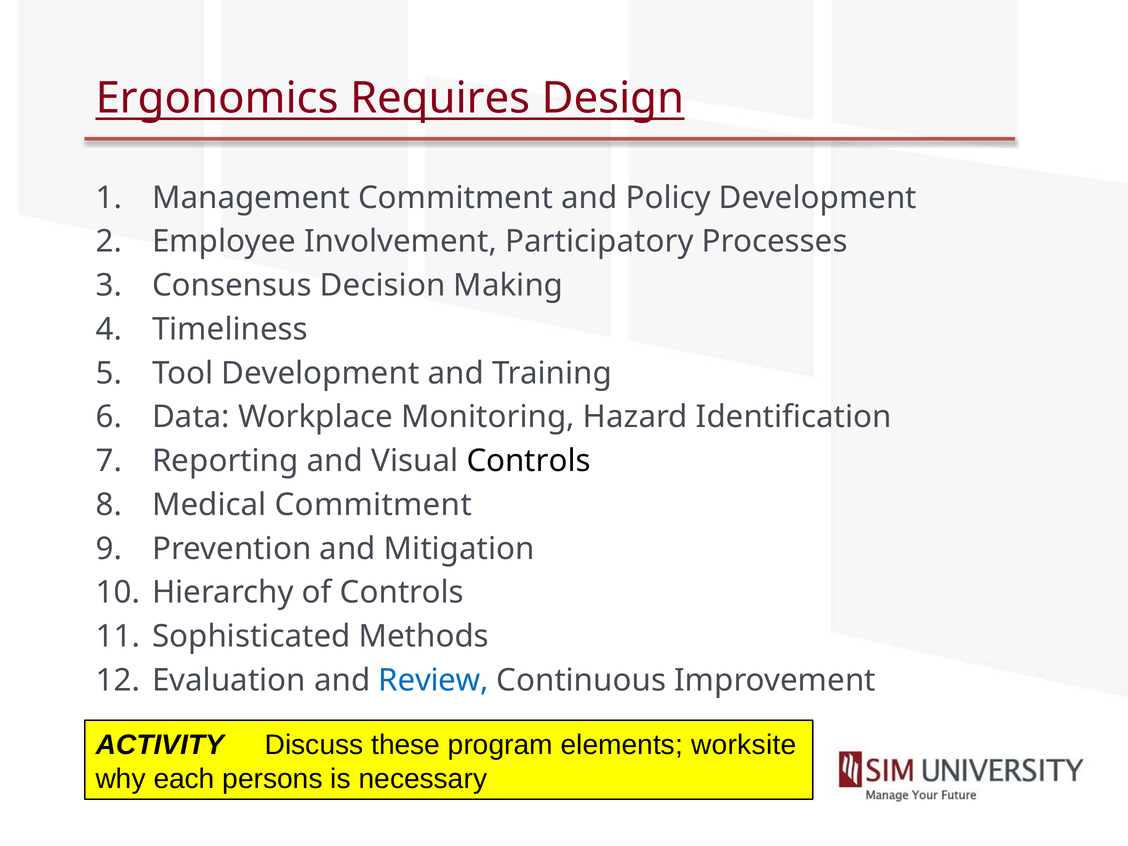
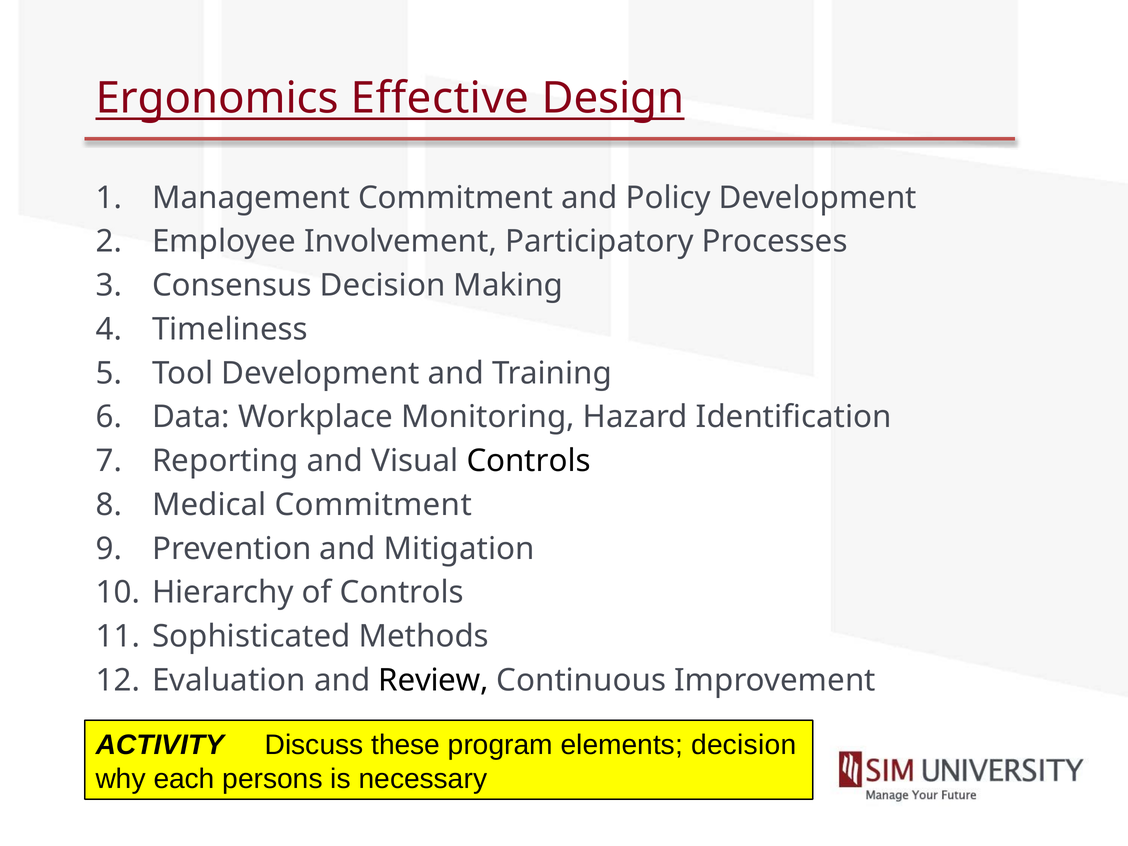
Requires: Requires -> Effective
Review colour: blue -> black
elements worksite: worksite -> decision
